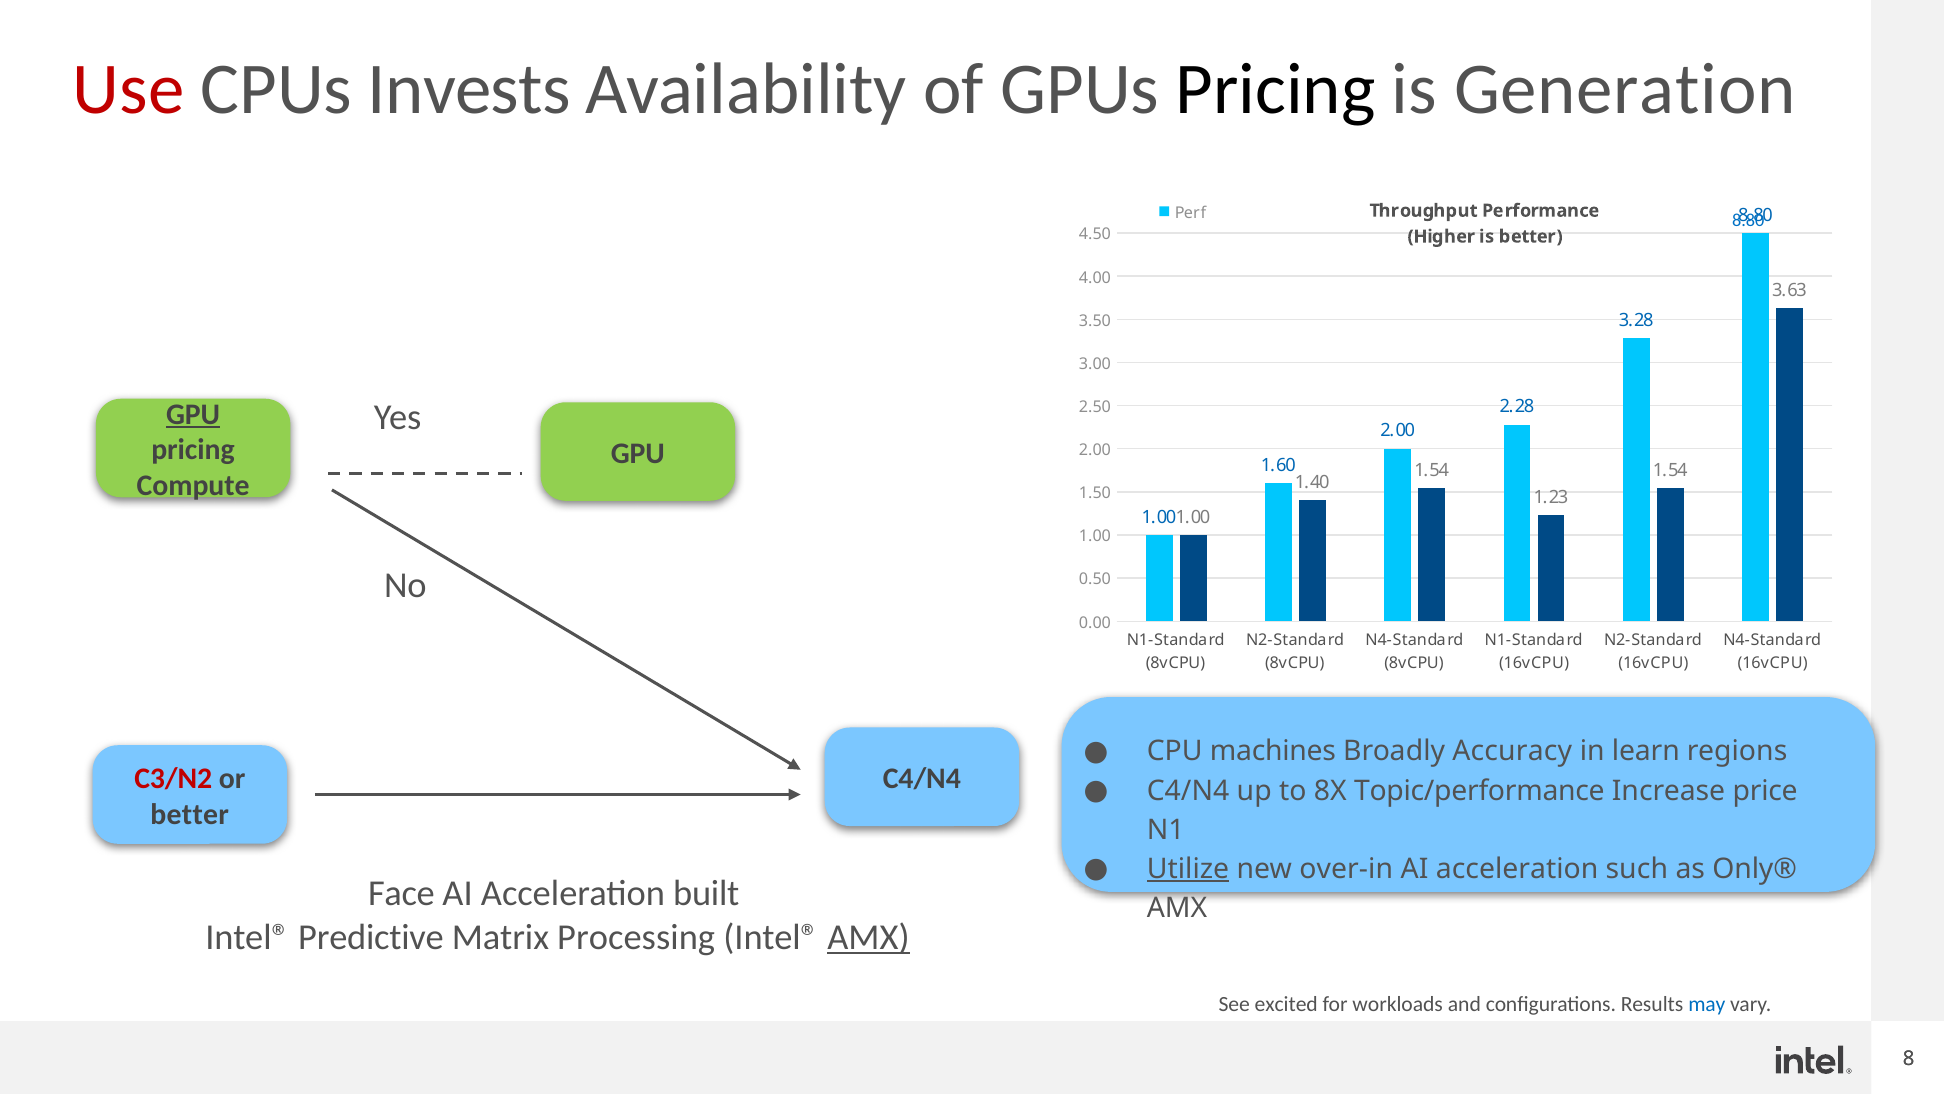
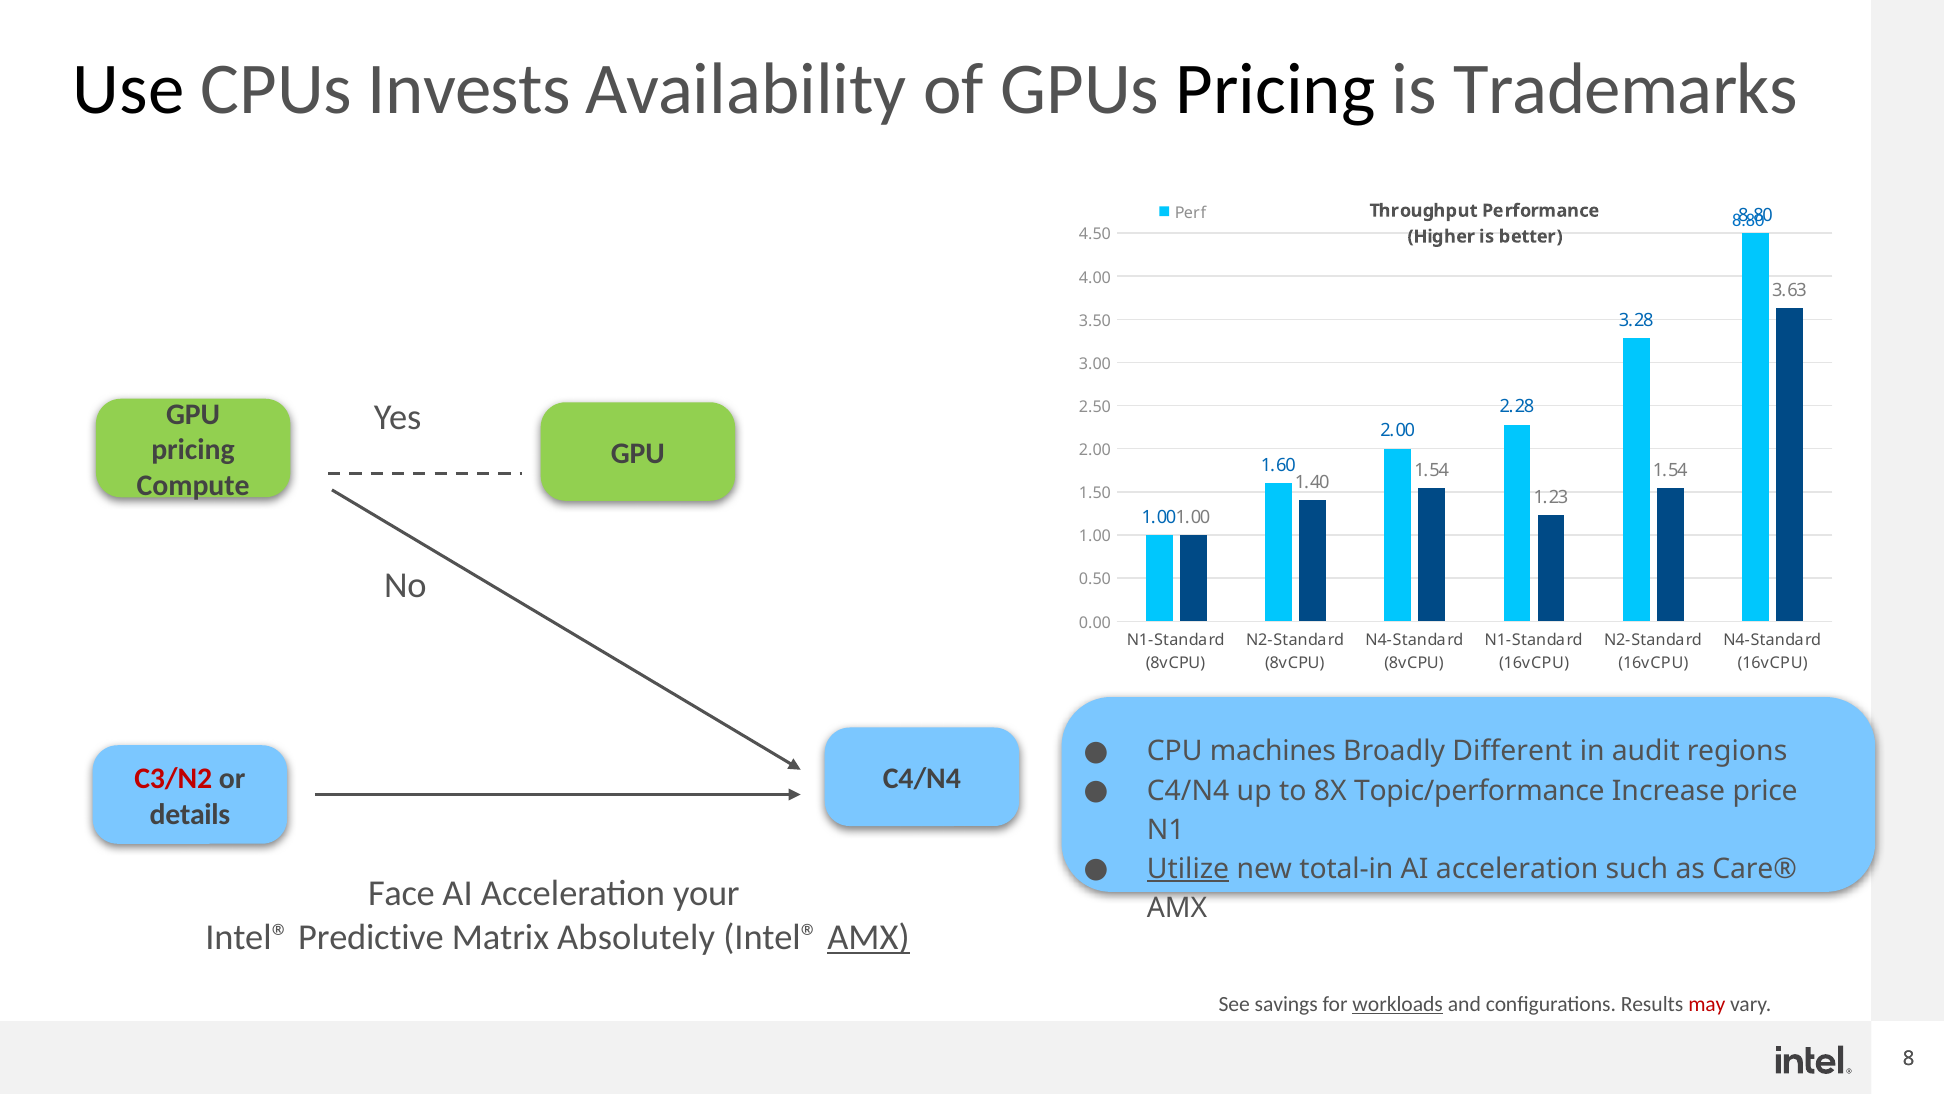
Use colour: red -> black
Generation: Generation -> Trademarks
GPU at (193, 414) underline: present -> none
Accuracy: Accuracy -> Different
learn: learn -> audit
better at (190, 814): better -> details
over-in: over-in -> total-in
Only®: Only® -> Care®
built: built -> your
Processing: Processing -> Absolutely
excited: excited -> savings
workloads underline: none -> present
may colour: blue -> red
